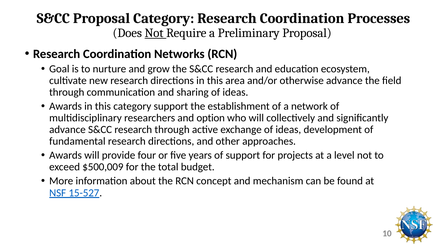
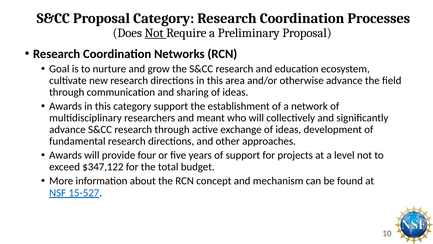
option: option -> meant
$500,009: $500,009 -> $347,122
